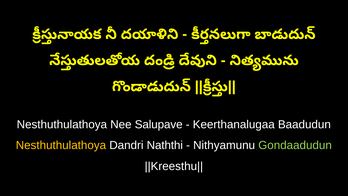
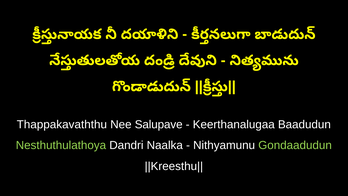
Nesthuthulathoya at (62, 124): Nesthuthulathoya -> Thappakavaththu
Nesthuthulathoya at (61, 145) colour: yellow -> light green
Naththi: Naththi -> Naalka
